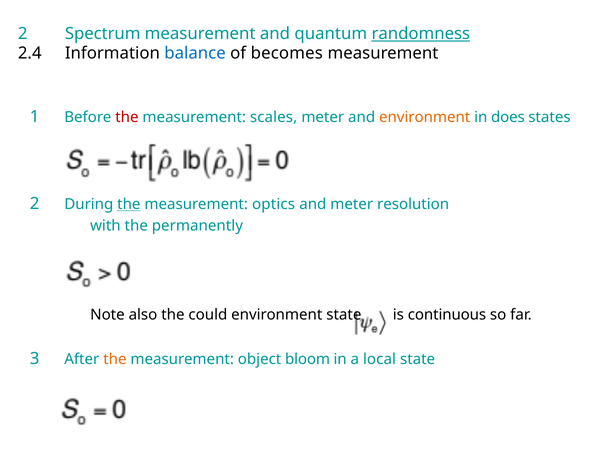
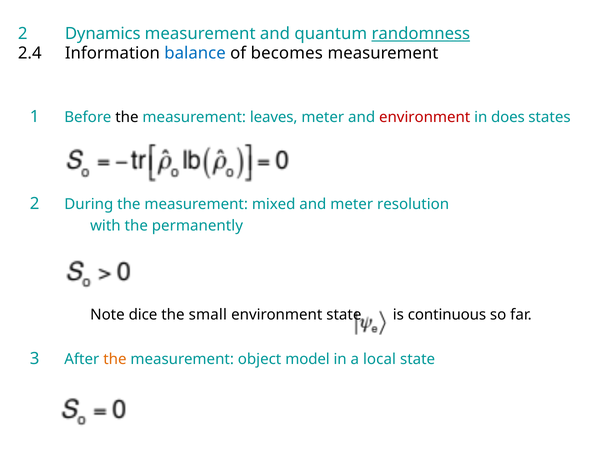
Spectrum: Spectrum -> Dynamics
the at (127, 117) colour: red -> black
scales: scales -> leaves
environment at (425, 117) colour: orange -> red
the at (129, 204) underline: present -> none
optics: optics -> mixed
also: also -> dice
could: could -> small
bloom: bloom -> model
